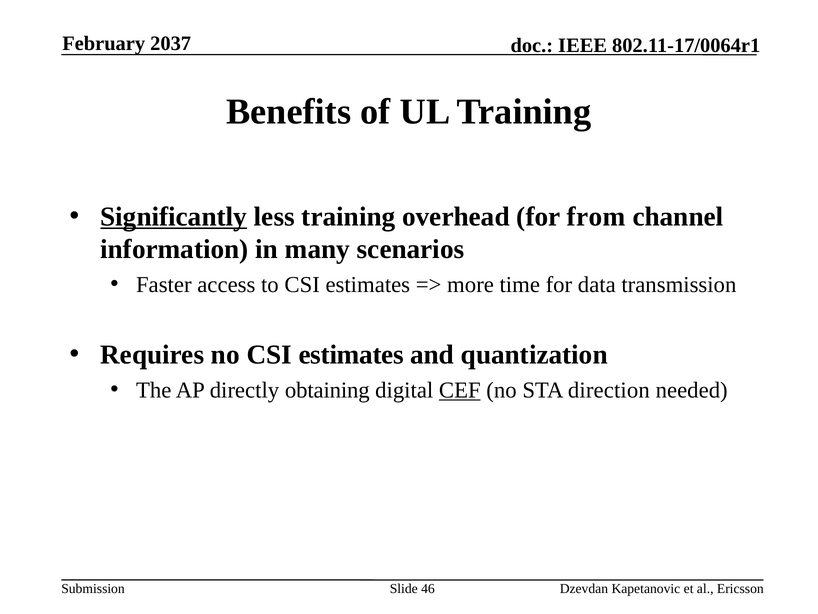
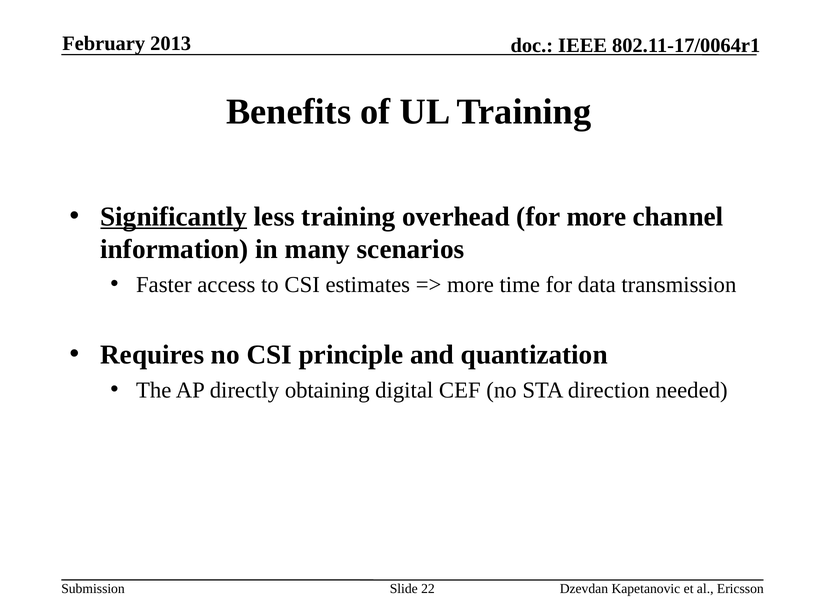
2037: 2037 -> 2013
for from: from -> more
no CSI estimates: estimates -> principle
CEF underline: present -> none
46: 46 -> 22
